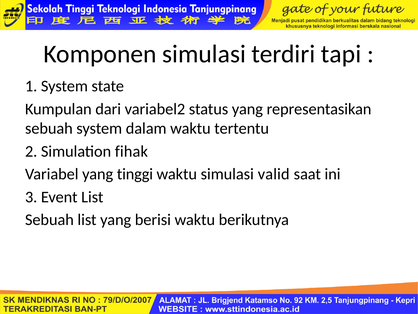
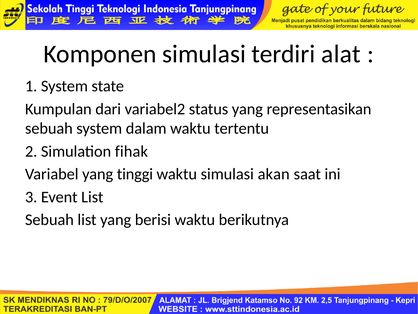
tapi: tapi -> alat
valid: valid -> akan
